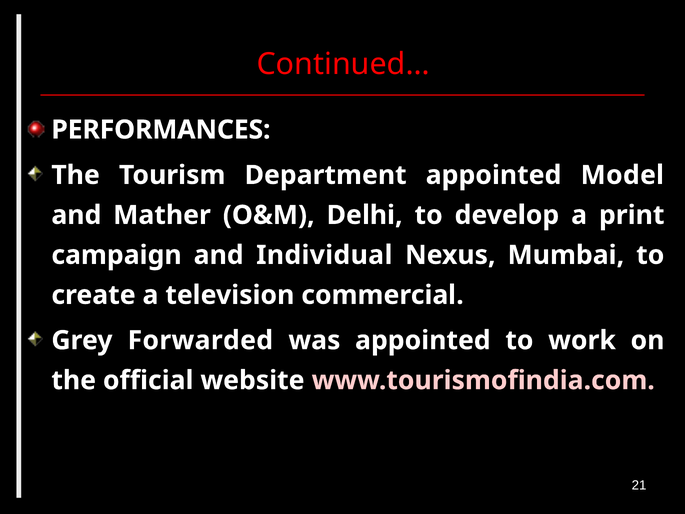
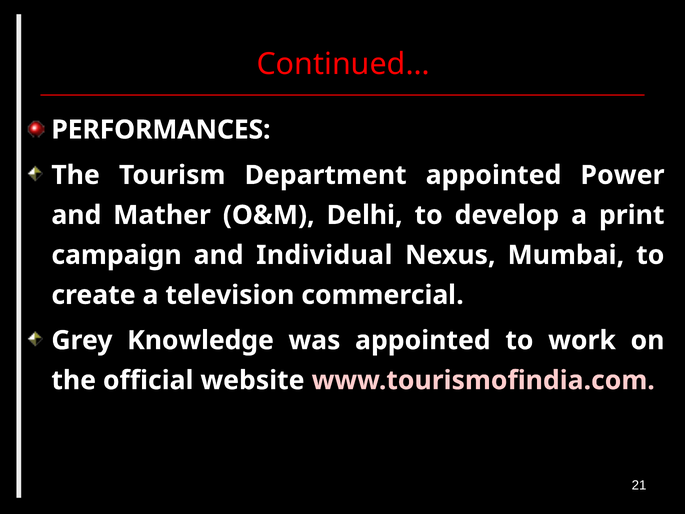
Model: Model -> Power
Forwarded: Forwarded -> Knowledge
